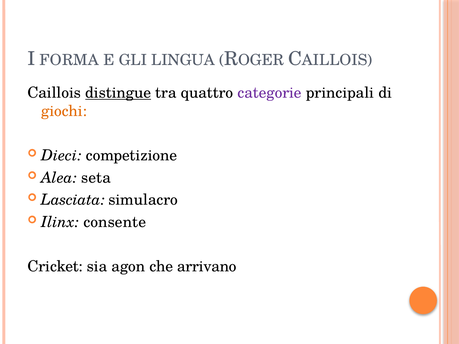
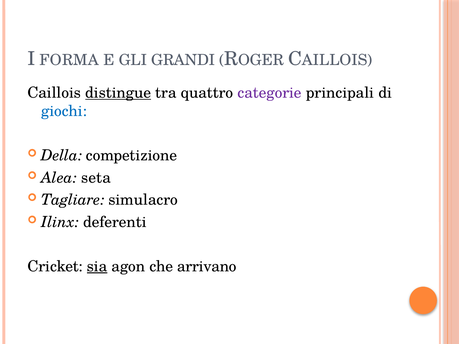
LINGUA: LINGUA -> GRANDI
giochi colour: orange -> blue
Dieci: Dieci -> Della
Lasciata: Lasciata -> Tagliare
consente: consente -> deferenti
sia underline: none -> present
